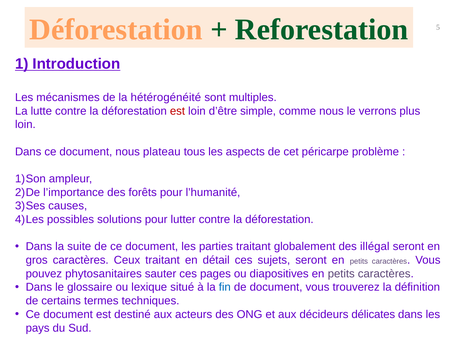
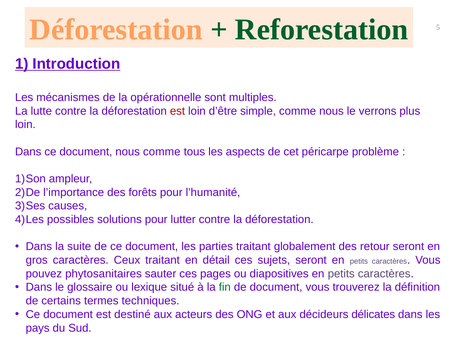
hétérogénéité: hétérogénéité -> opérationnelle
nous plateau: plateau -> comme
illégal: illégal -> retour
fin colour: blue -> green
